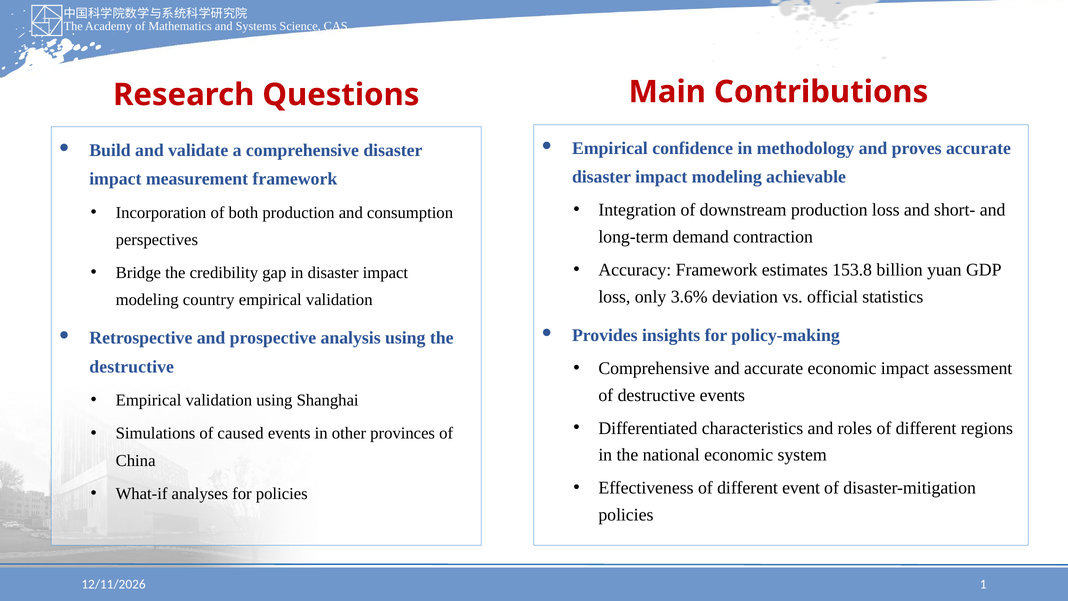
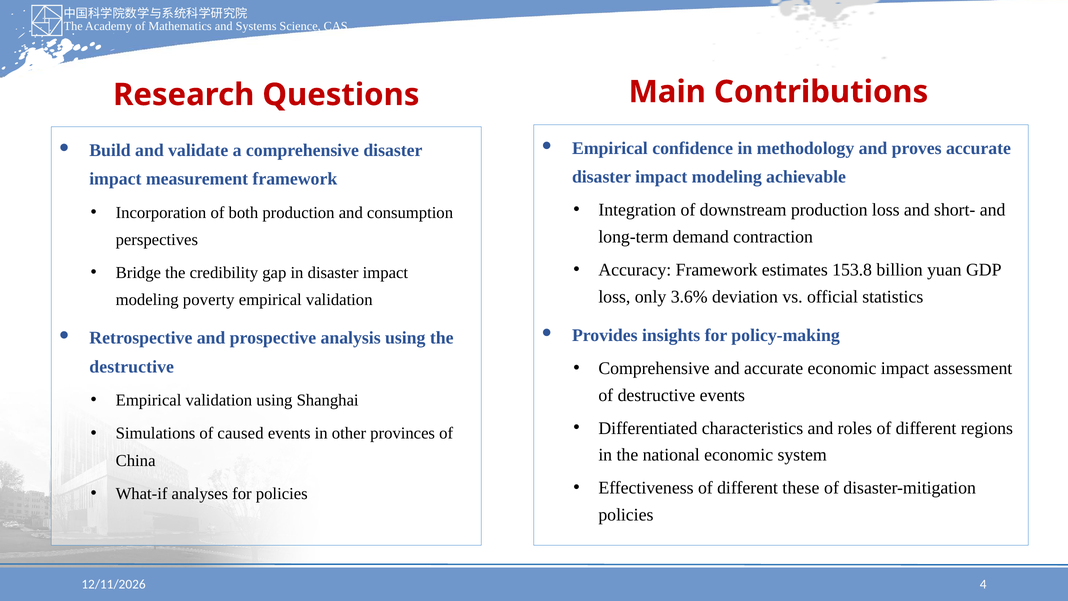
country: country -> poverty
event: event -> these
1: 1 -> 4
